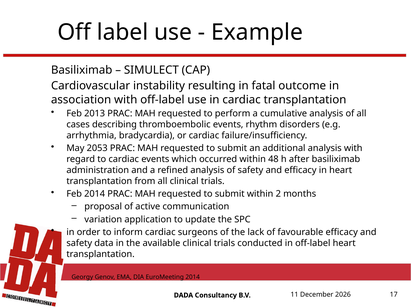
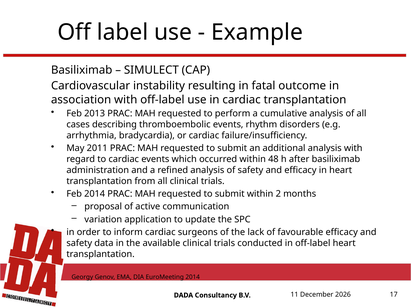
2053: 2053 -> 2011
